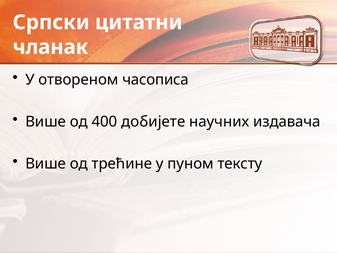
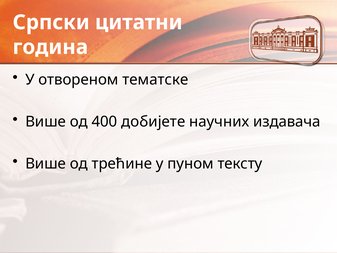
чланак: чланак -> година
часописа: часописа -> тематске
